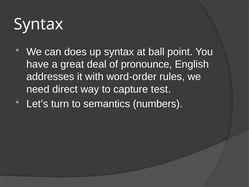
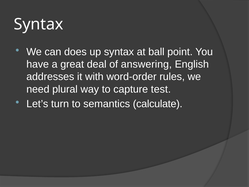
pronounce: pronounce -> answering
direct: direct -> plural
numbers: numbers -> calculate
